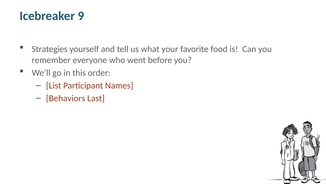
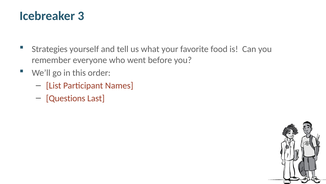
9: 9 -> 3
Behaviors: Behaviors -> Questions
